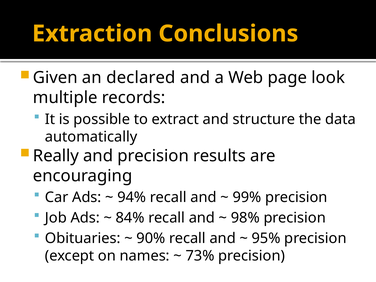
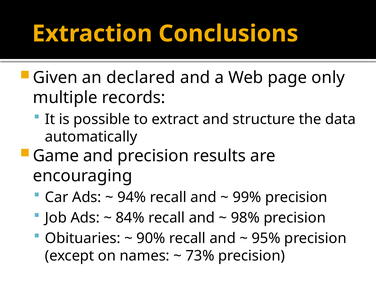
look: look -> only
Really: Really -> Game
